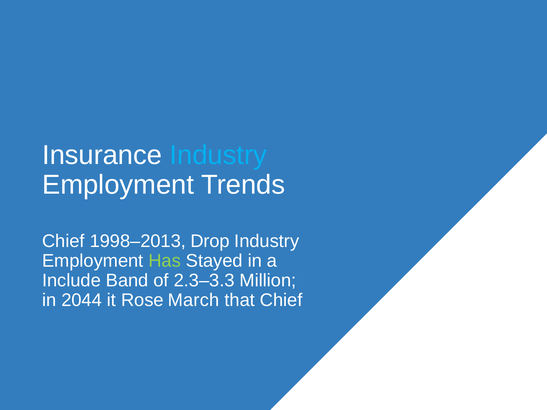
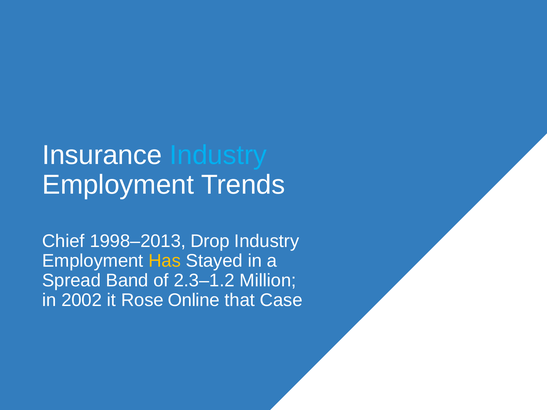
Has colour: light green -> yellow
Include: Include -> Spread
2.3–3.3: 2.3–3.3 -> 2.3–1.2
2044: 2044 -> 2002
March: March -> Online
that Chief: Chief -> Case
